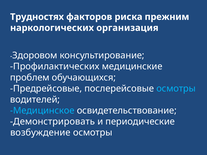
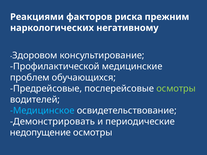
Трудностях: Трудностях -> Реакциями
организация: организация -> негативному
Профилактических: Профилактических -> Профилактической
осмотры at (176, 89) colour: light blue -> light green
возбуждение: возбуждение -> недопущение
